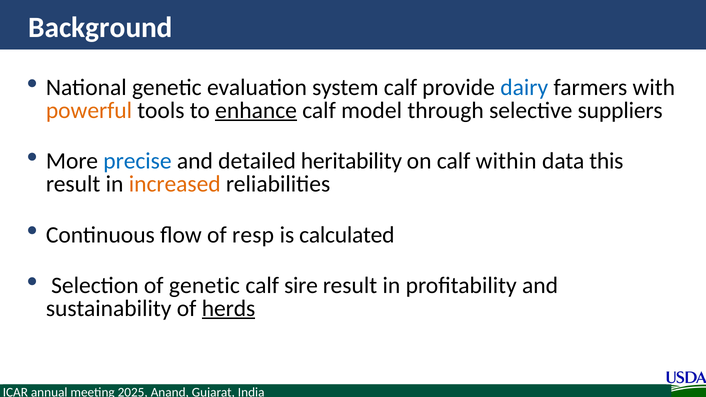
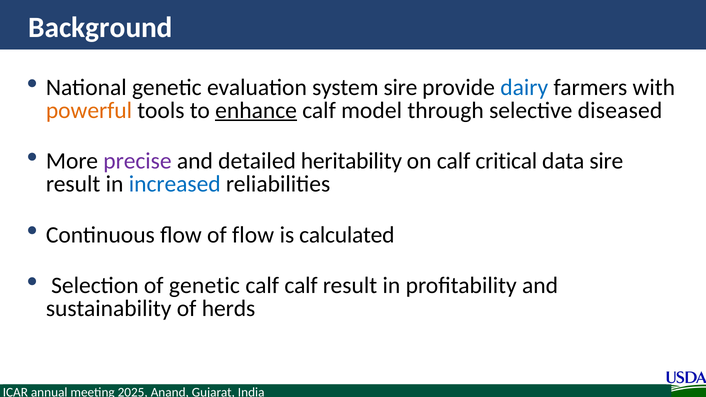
system calf: calf -> sire
suppliers: suppliers -> diseased
precise colour: blue -> purple
within: within -> critical
data this: this -> sire
increased colour: orange -> blue
of resp: resp -> flow
calf sire: sire -> calf
herds underline: present -> none
